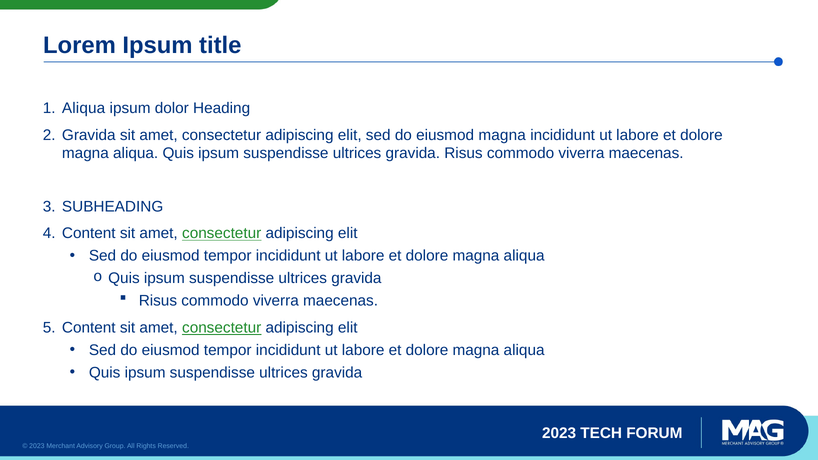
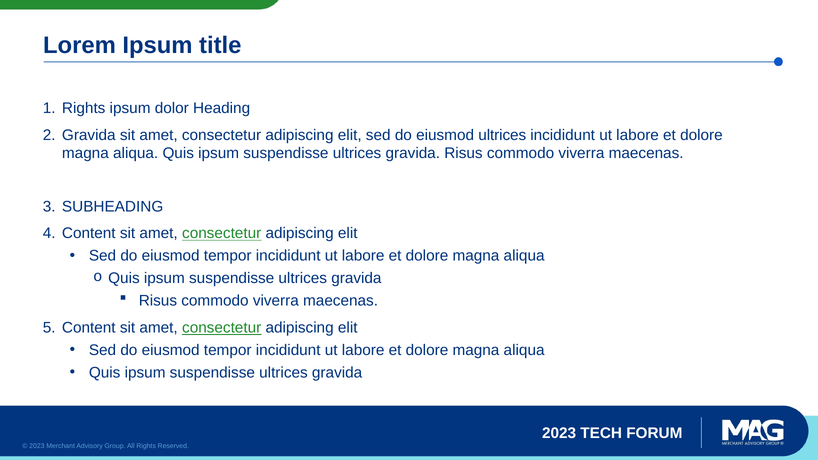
Aliqua at (84, 108): Aliqua -> Rights
eiusmod magna: magna -> ultrices
